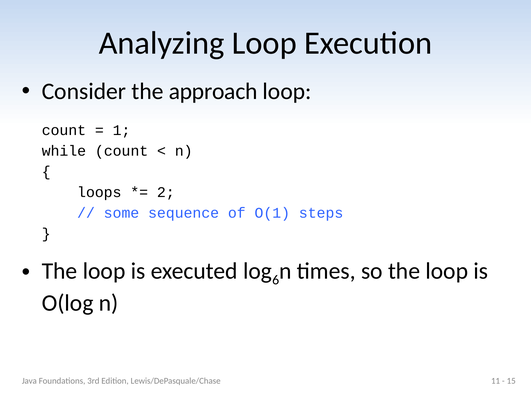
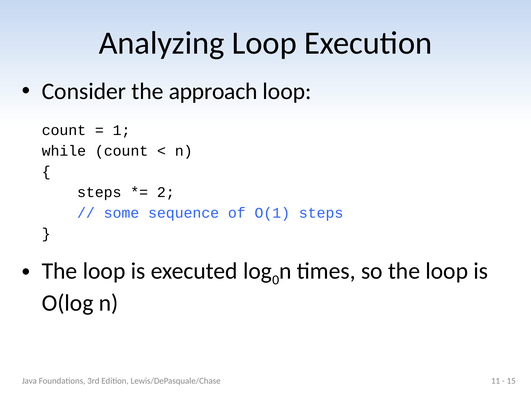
loops at (99, 192): loops -> steps
6: 6 -> 0
